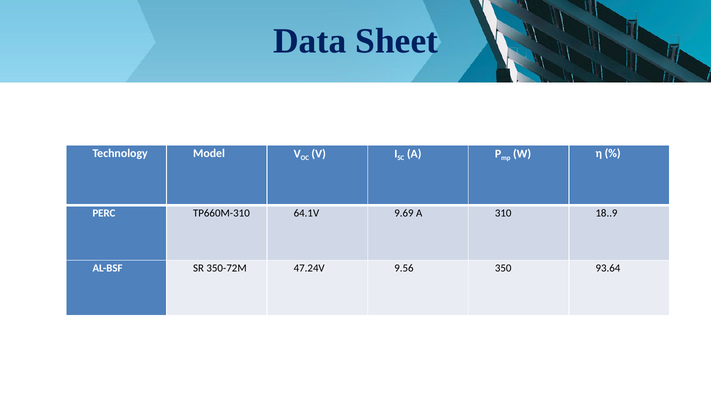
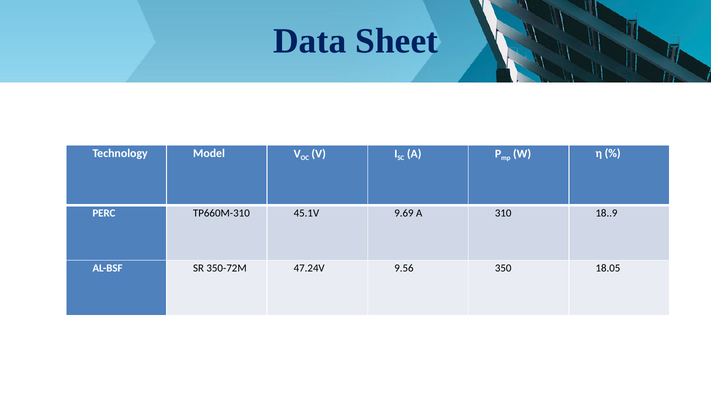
64.1V: 64.1V -> 45.1V
93.64: 93.64 -> 18.05
